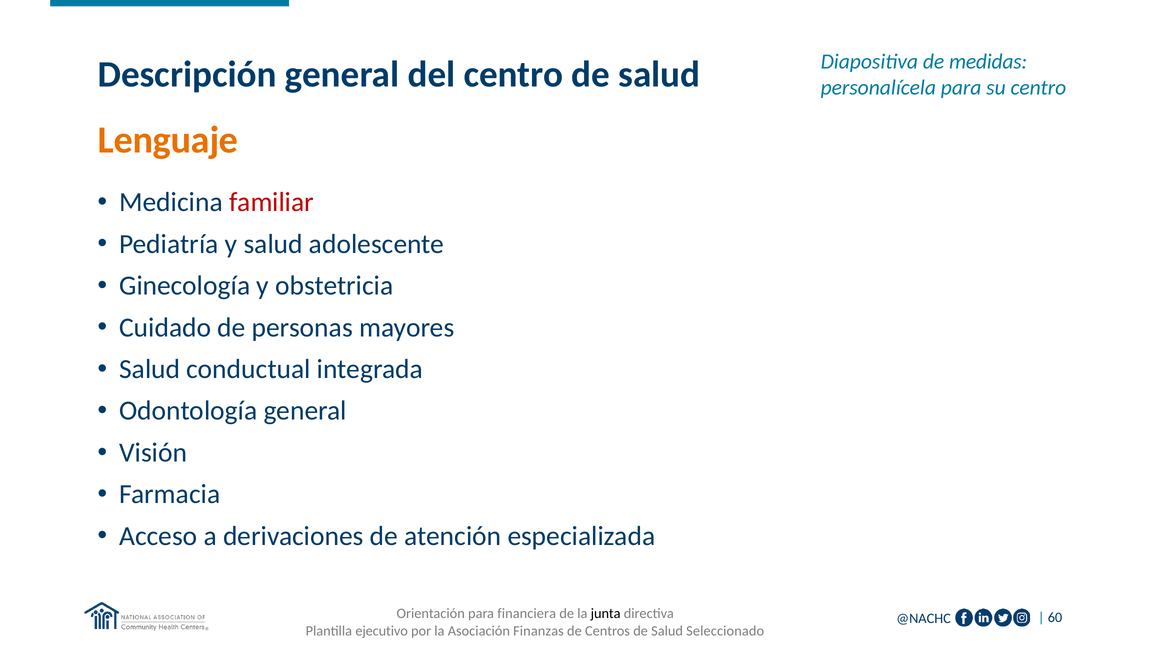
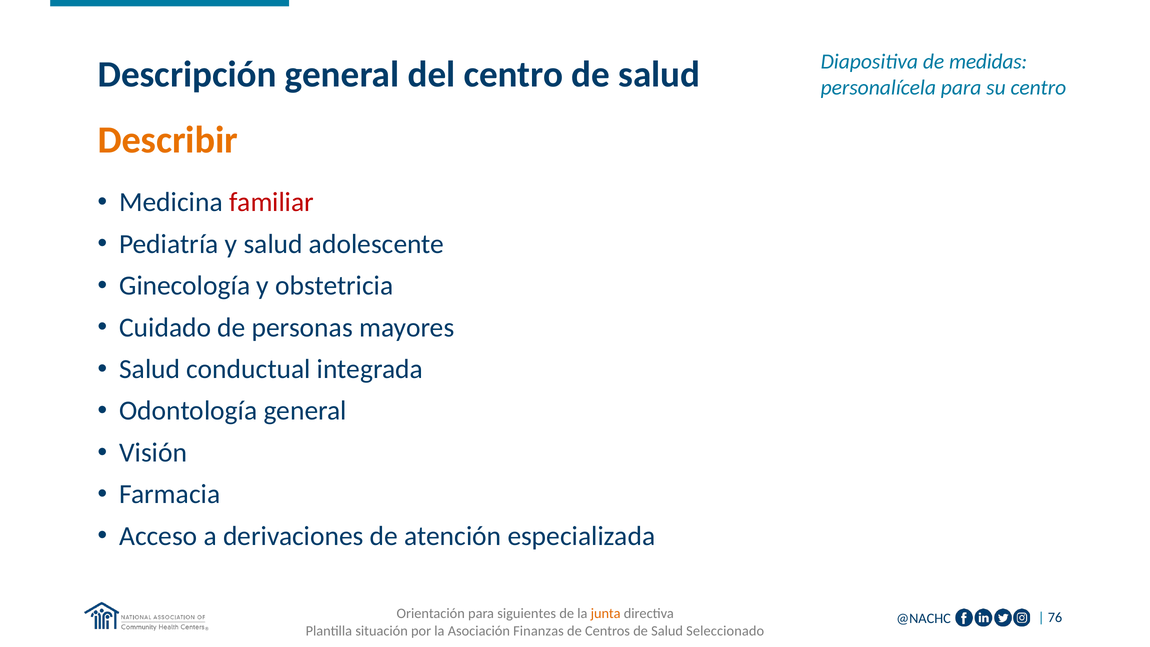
Lenguaje: Lenguaje -> Describir
financiera: financiera -> siguientes
junta colour: black -> orange
60: 60 -> 76
ejecutivo: ejecutivo -> situación
